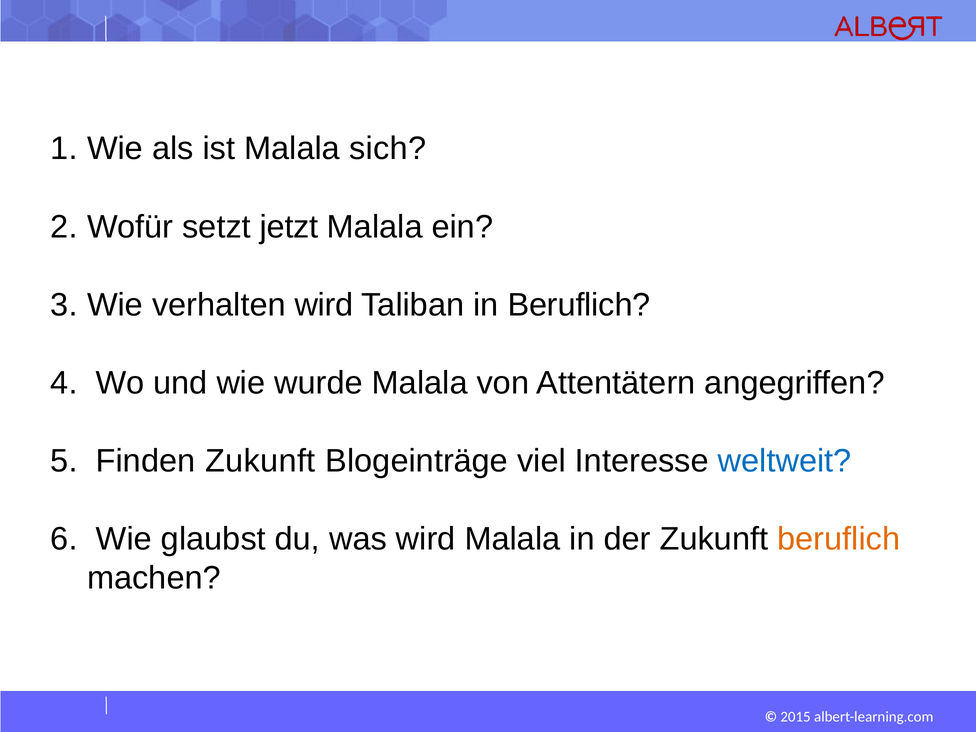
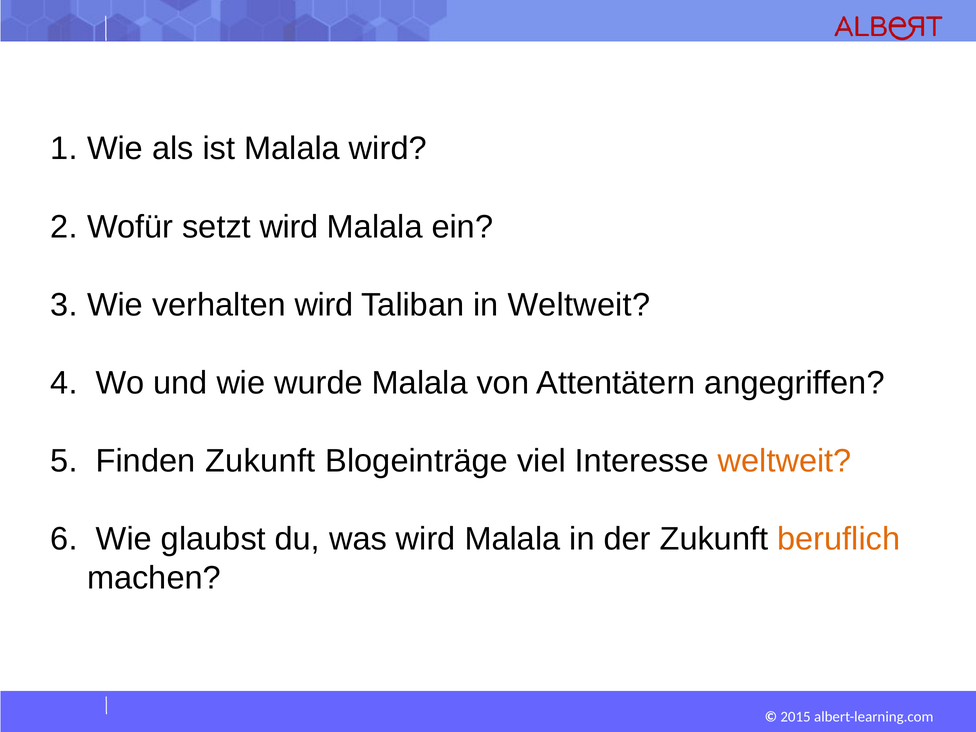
Malala sich: sich -> wird
setzt jetzt: jetzt -> wird
in Beruflich: Beruflich -> Weltweit
weltweit at (785, 461) colour: blue -> orange
